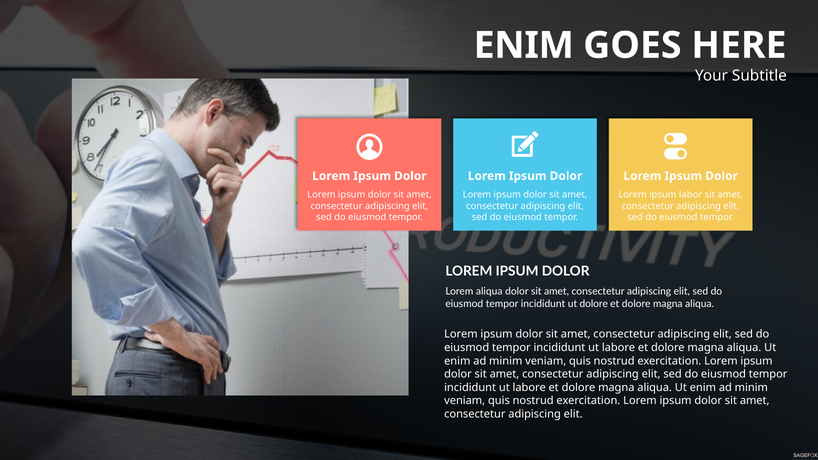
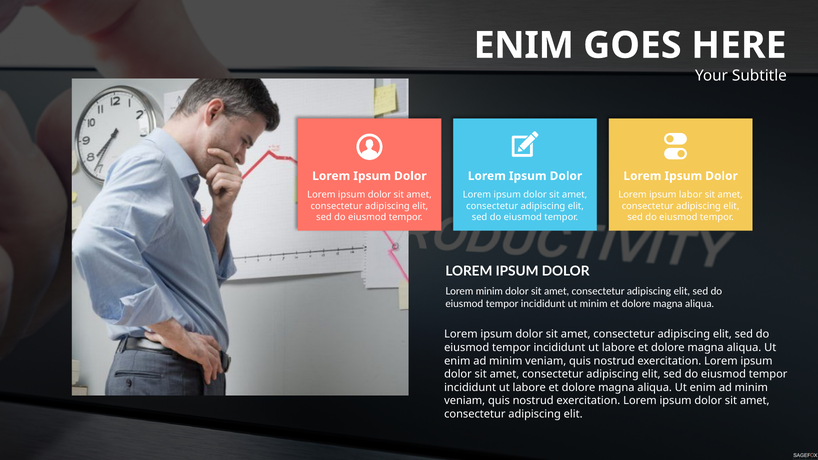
Lorem aliqua: aliqua -> minim
ut dolore: dolore -> minim
